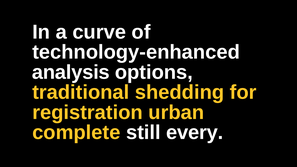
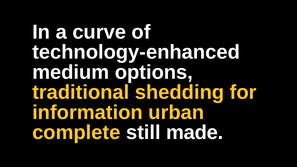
analysis: analysis -> medium
registration: registration -> information
every: every -> made
